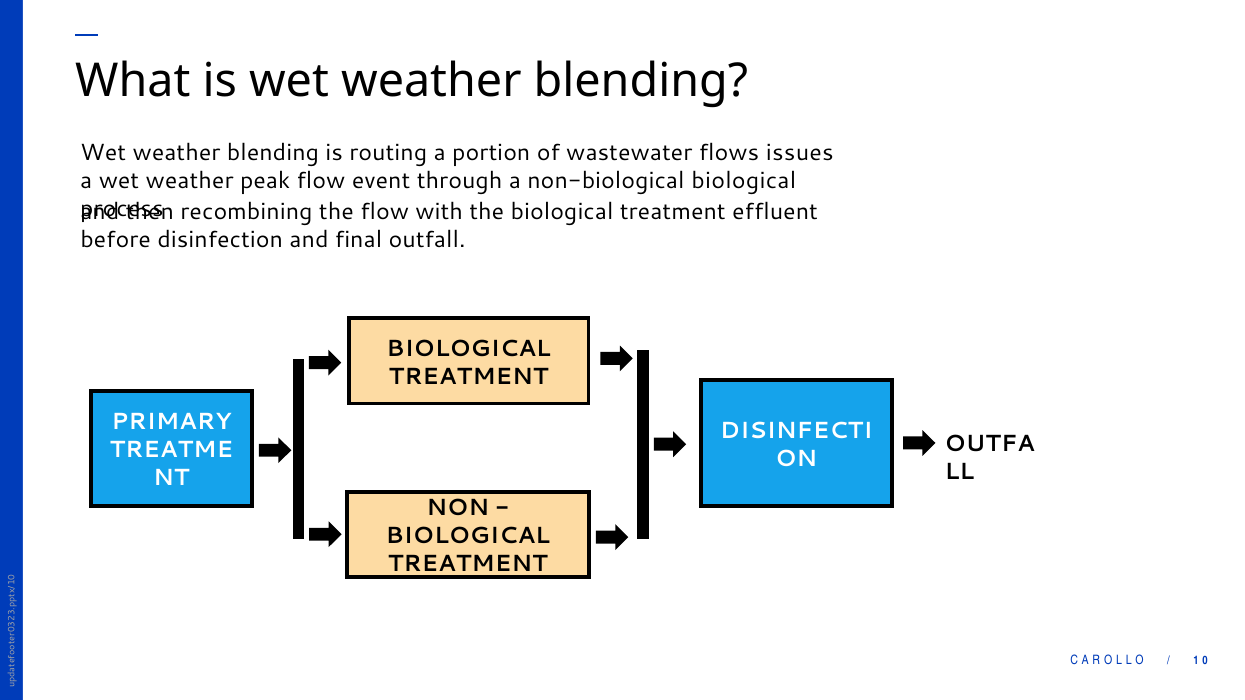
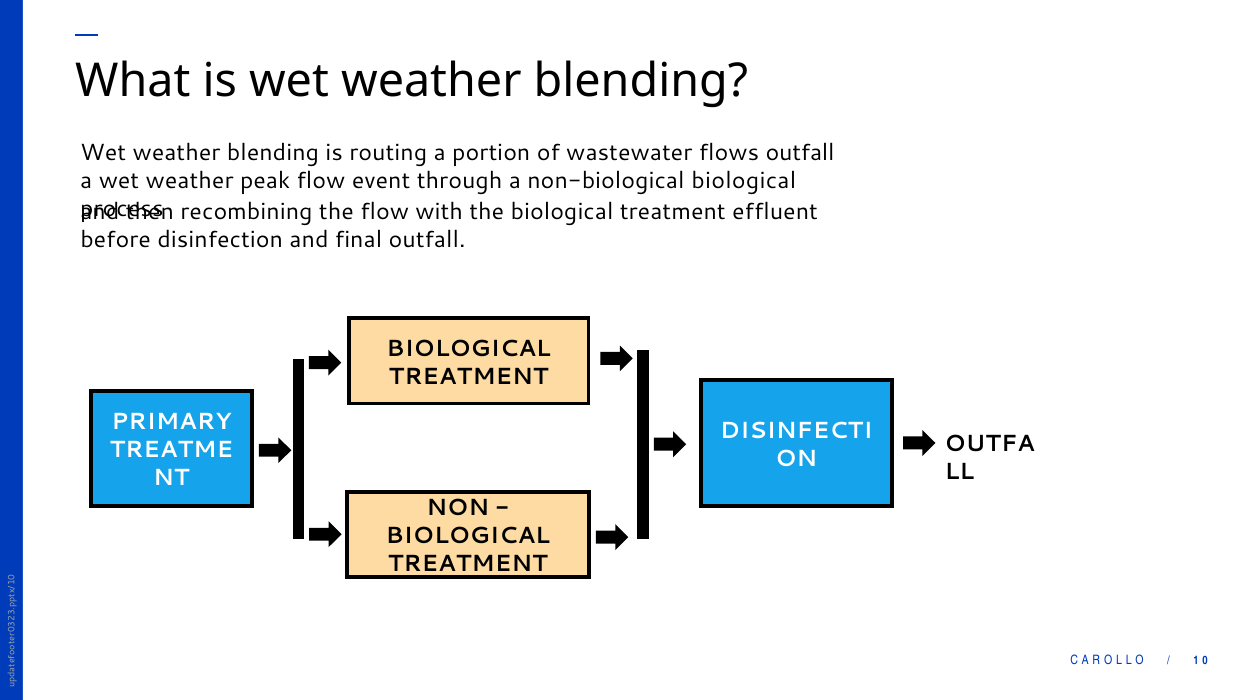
flows issues: issues -> outfall
